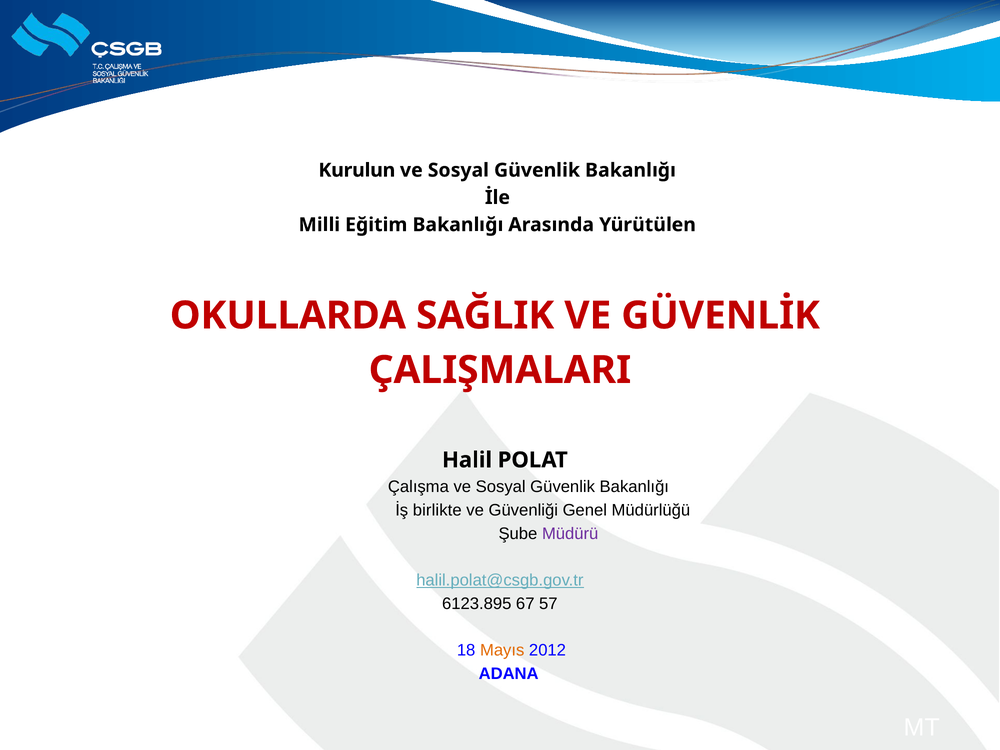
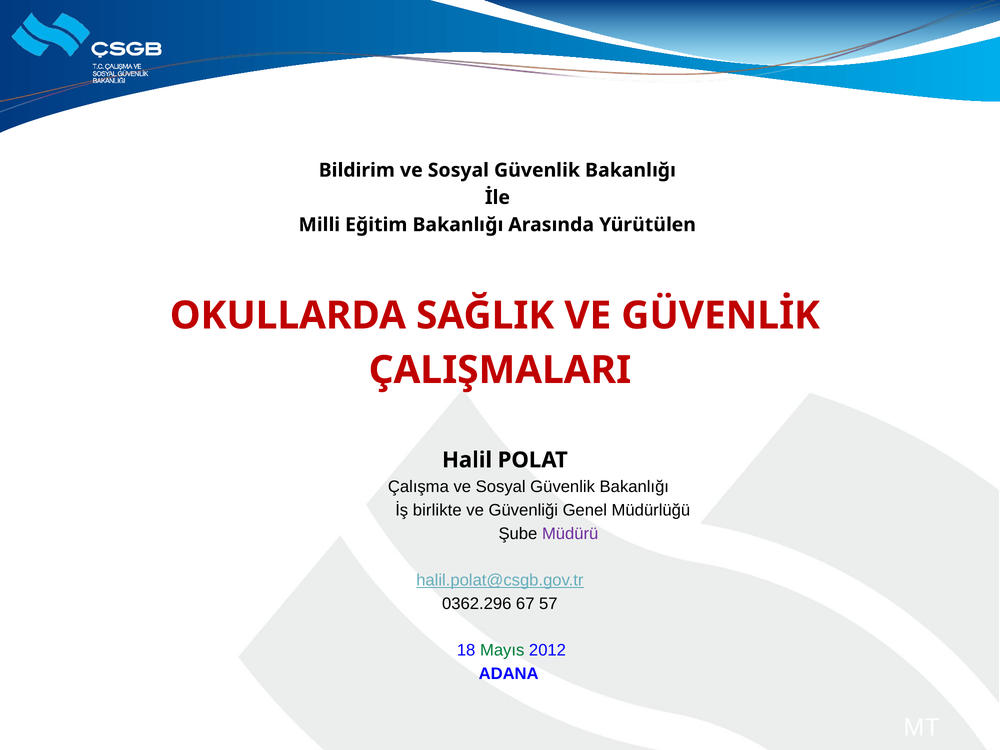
Kurulun: Kurulun -> Bildirim
6123.895: 6123.895 -> 0362.296
Mayıs colour: orange -> green
